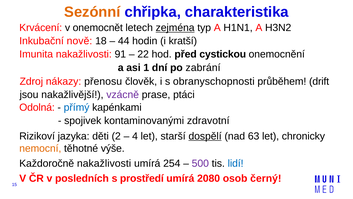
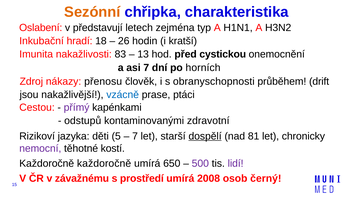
Krvácení: Krvácení -> Oslabení
onemocnět: onemocnět -> představují
zejména underline: present -> none
nově: nově -> hradí
44: 44 -> 26
91: 91 -> 83
22: 22 -> 13
asi 1: 1 -> 7
zabrání: zabrání -> horních
vzácně colour: purple -> blue
Odolná: Odolná -> Cestou
přímý colour: blue -> purple
spojivek: spojivek -> odstupů
2: 2 -> 5
4 at (135, 136): 4 -> 7
63: 63 -> 81
nemocní colour: orange -> purple
výše: výše -> kostí
Každoročně nakažlivosti: nakažlivosti -> každoročně
254: 254 -> 650
lidí colour: blue -> purple
posledních: posledních -> závažnému
2080: 2080 -> 2008
